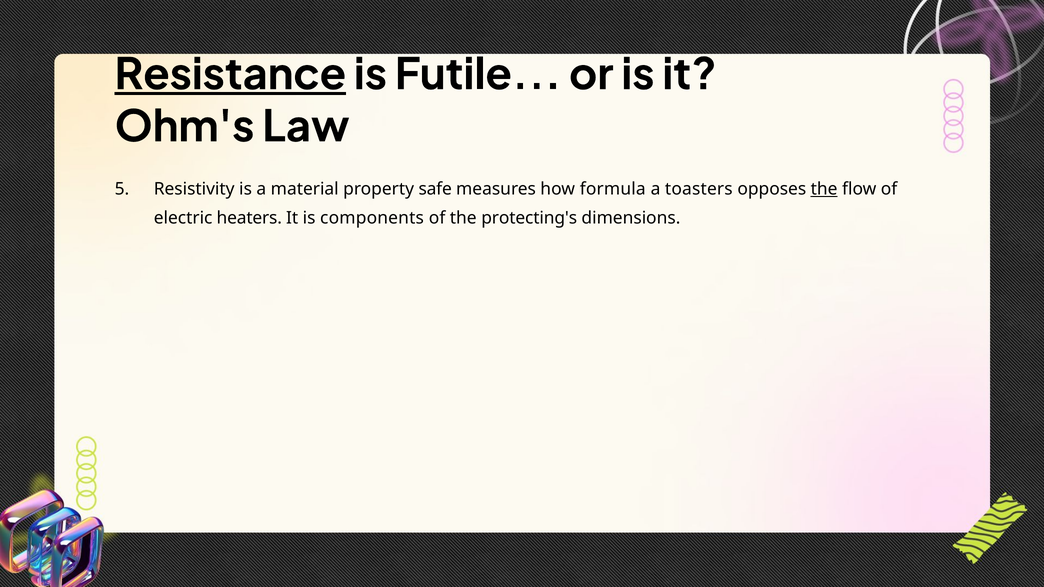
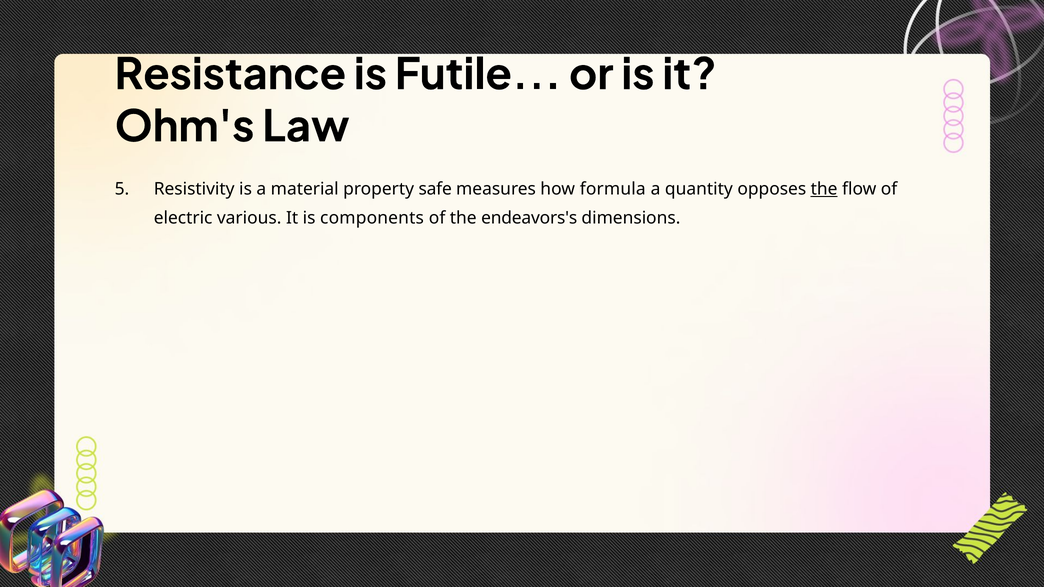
Resistance underline: present -> none
toasters: toasters -> quantity
heaters: heaters -> various
protecting's: protecting's -> endeavors's
